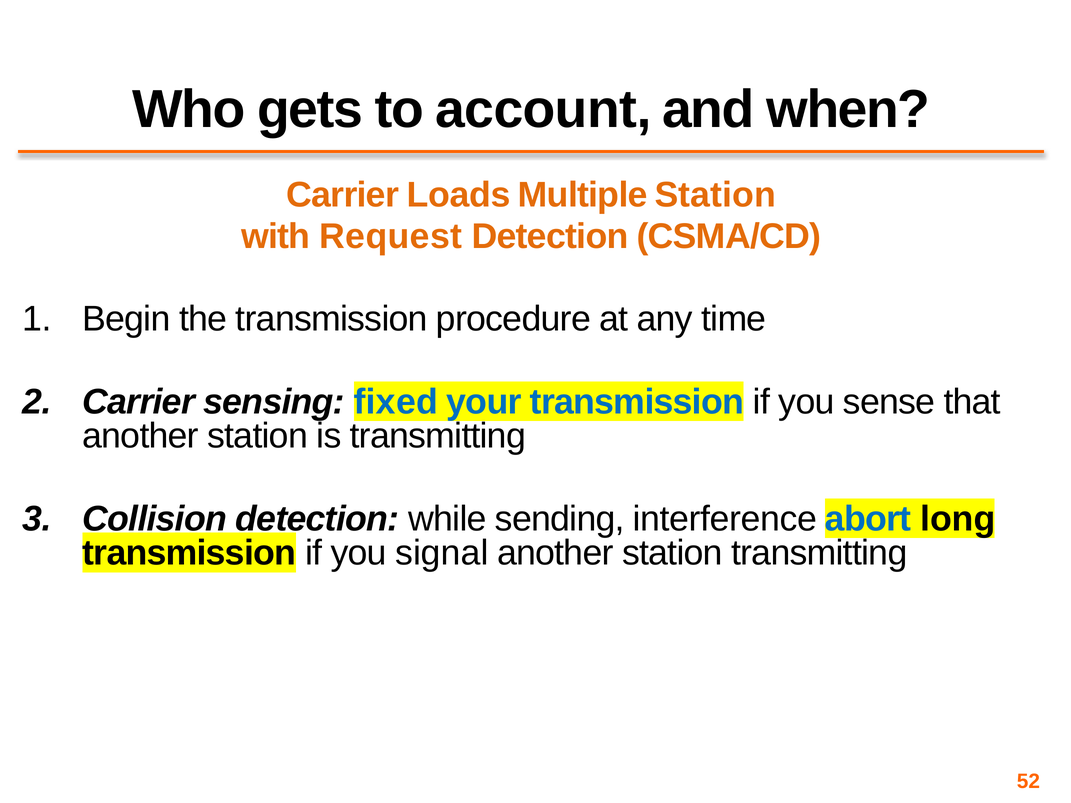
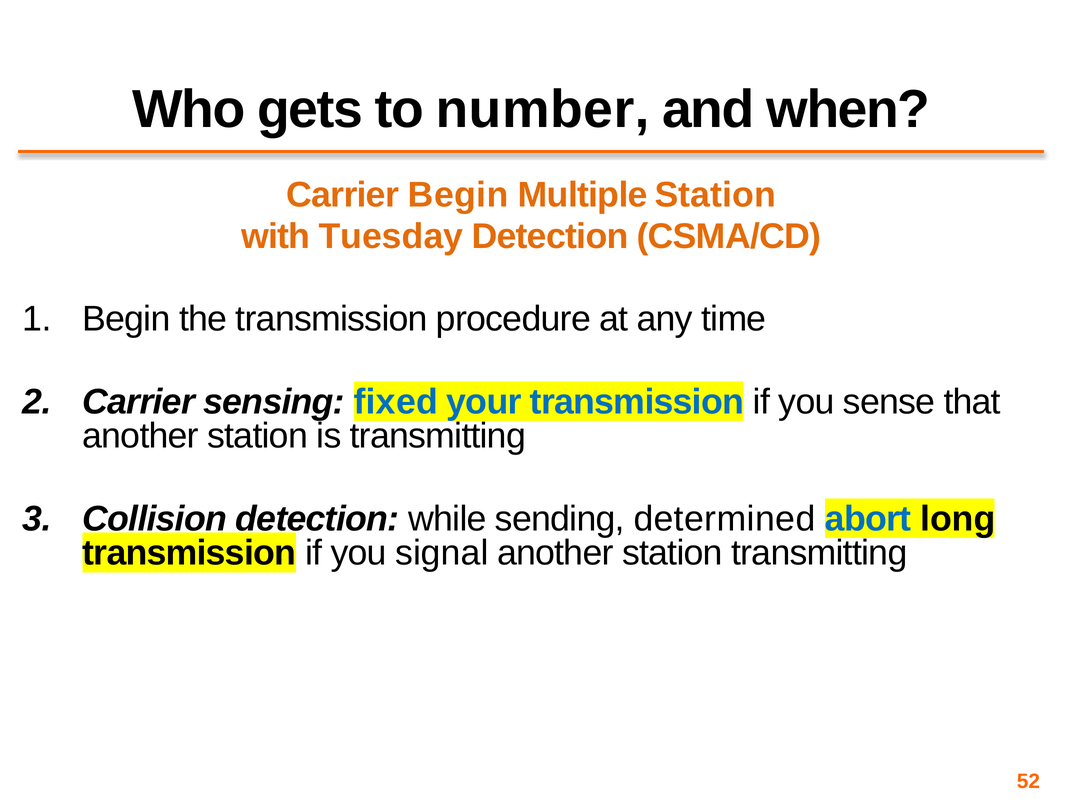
account: account -> number
Carrier Loads: Loads -> Begin
Request: Request -> Tuesday
interference: interference -> determined
